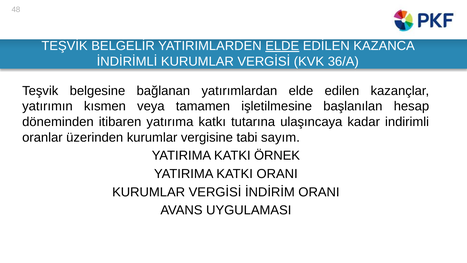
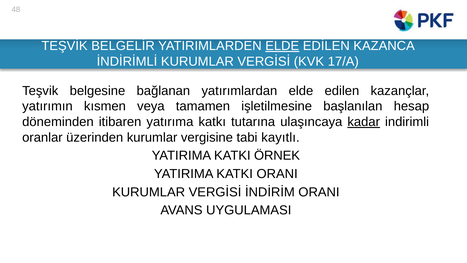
36/A: 36/A -> 17/A
kadar underline: none -> present
sayım: sayım -> kayıtlı
